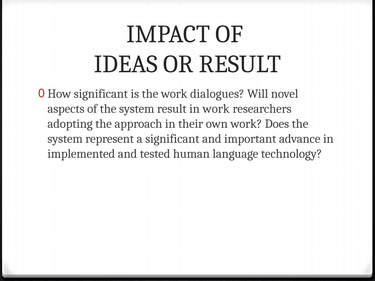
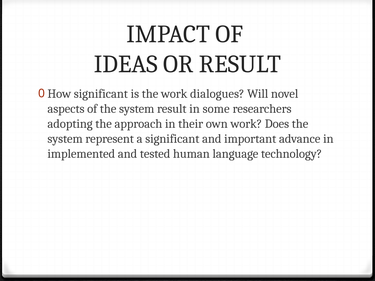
in work: work -> some
